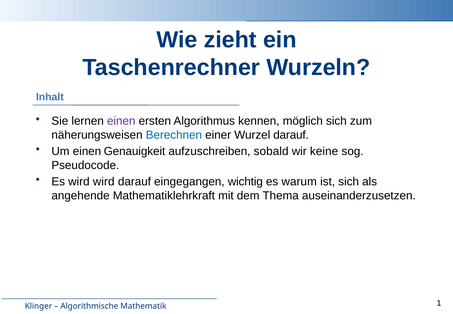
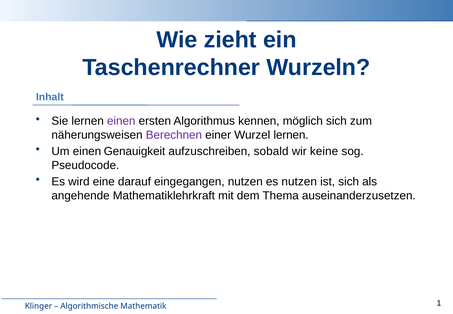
Berechnen colour: blue -> purple
Wurzel darauf: darauf -> lernen
wird wird: wird -> eine
eingegangen wichtig: wichtig -> nutzen
es warum: warum -> nutzen
